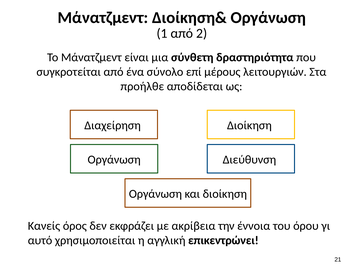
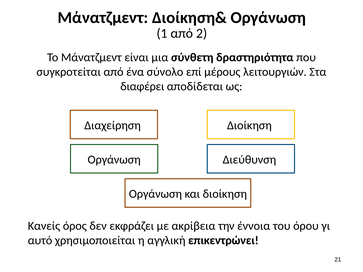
προήλθε: προήλθε -> διαφέρει
